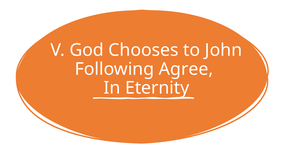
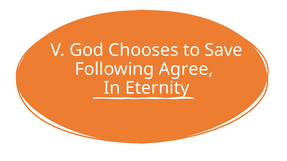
John: John -> Save
